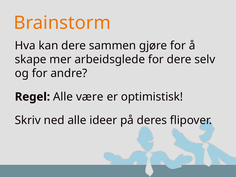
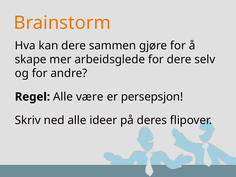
optimistisk: optimistisk -> persepsjon
